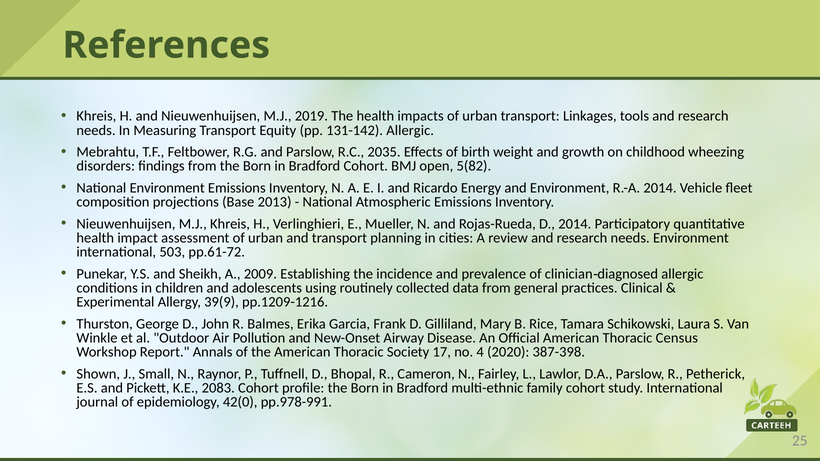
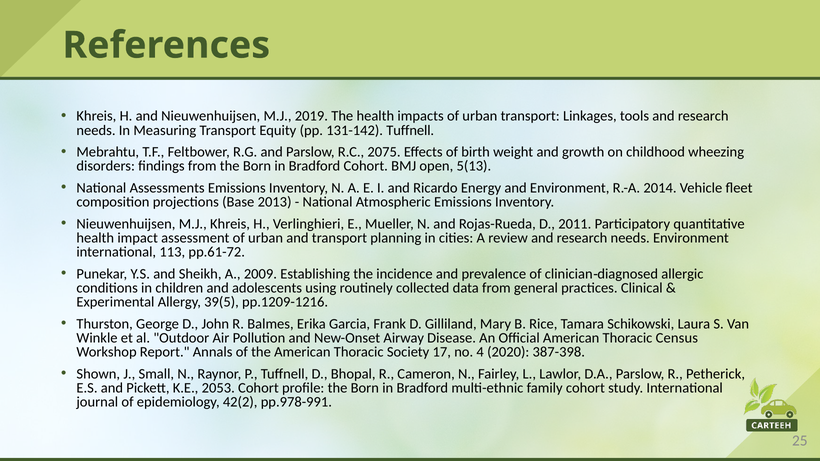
131-142 Allergic: Allergic -> Tuffnell
2035: 2035 -> 2075
5(82: 5(82 -> 5(13
National Environment: Environment -> Assessments
D 2014: 2014 -> 2011
503: 503 -> 113
39(9: 39(9 -> 39(5
2083: 2083 -> 2053
42(0: 42(0 -> 42(2
